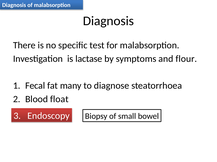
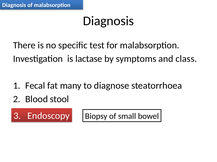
flour: flour -> class
float: float -> stool
